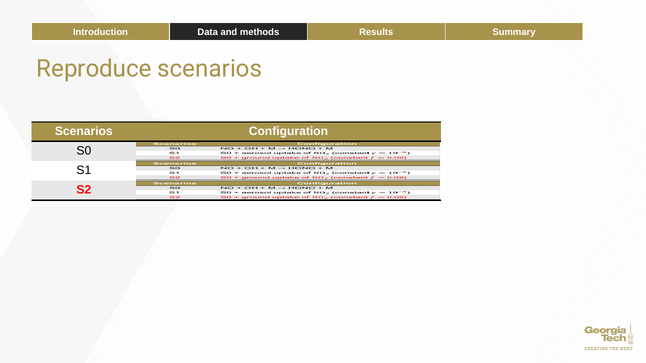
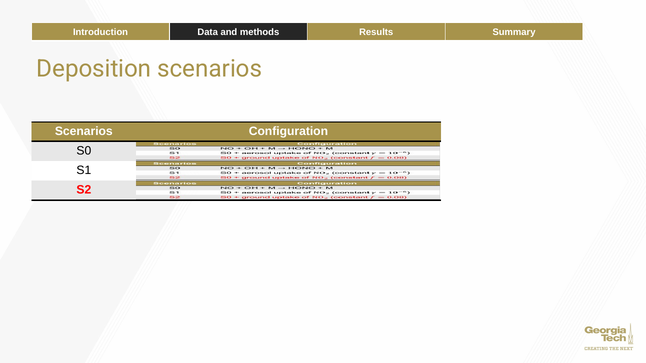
Reproduce: Reproduce -> Deposition
